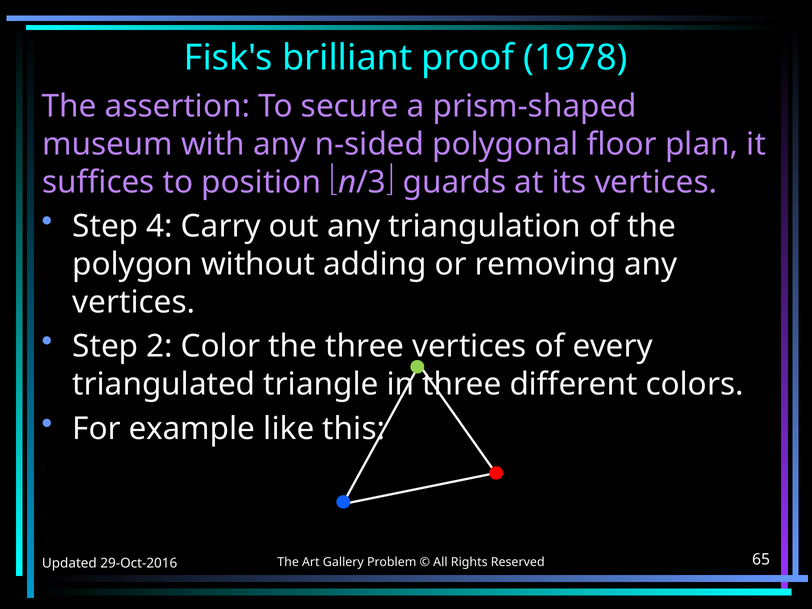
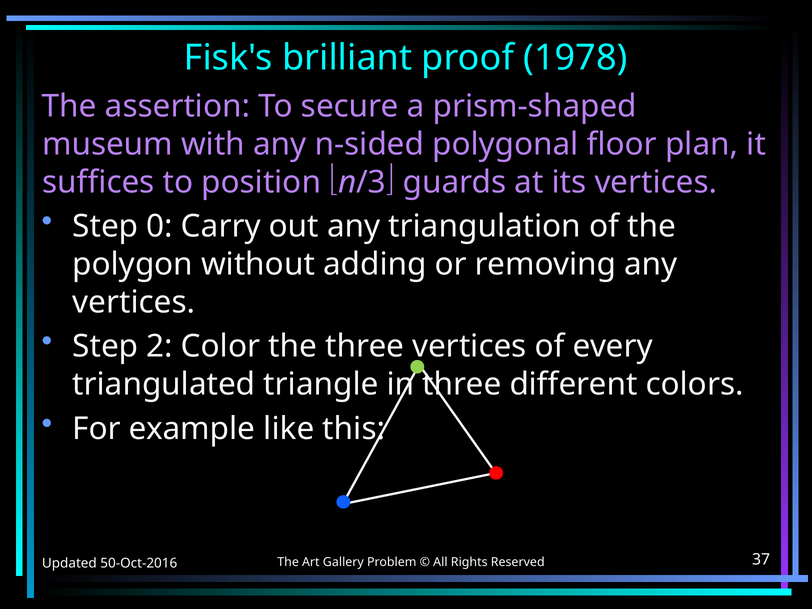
4: 4 -> 0
29-Oct-2016: 29-Oct-2016 -> 50-Oct-2016
65: 65 -> 37
